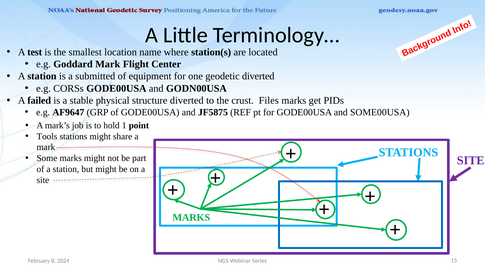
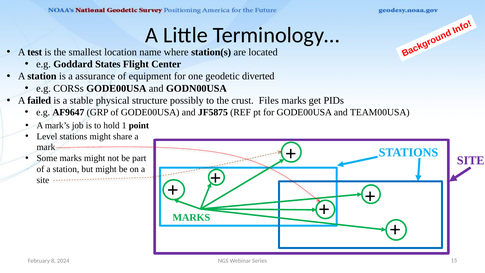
Goddard Mark: Mark -> States
submitted: submitted -> assurance
structure diverted: diverted -> possibly
SOME00USA: SOME00USA -> TEAM00USA
Tools: Tools -> Level
